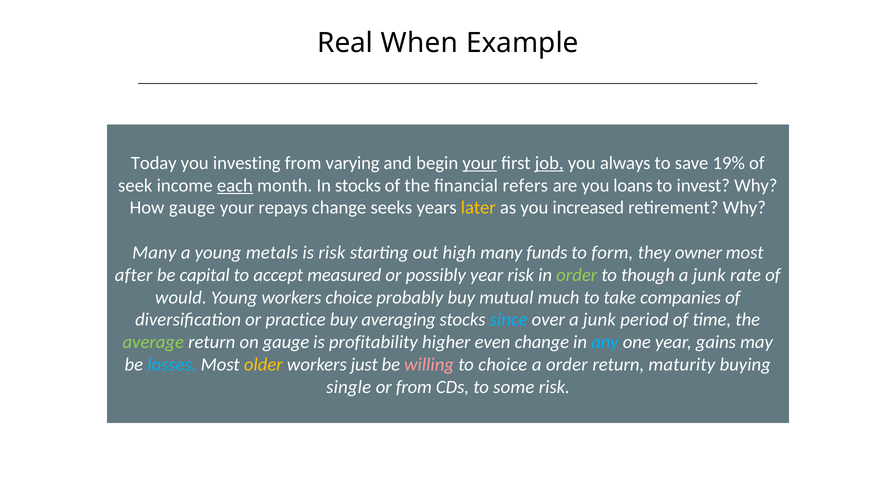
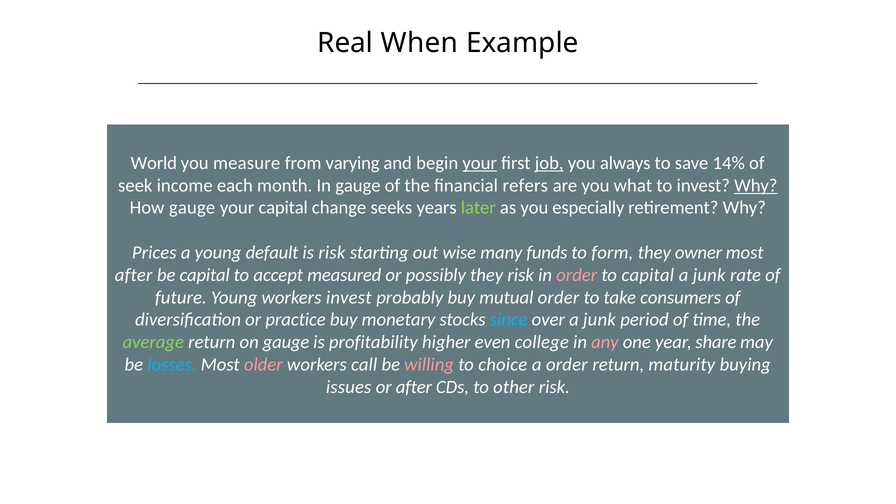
Today: Today -> World
investing: investing -> measure
19%: 19% -> 14%
each underline: present -> none
In stocks: stocks -> gauge
loans: loans -> what
Why at (756, 185) underline: none -> present
your repays: repays -> capital
later colour: yellow -> light green
increased: increased -> especially
Many at (154, 253): Many -> Prices
metals: metals -> default
high: high -> wise
possibly year: year -> they
order at (577, 275) colour: light green -> pink
to though: though -> capital
would: would -> future
workers choice: choice -> invest
mutual much: much -> order
companies: companies -> consumers
averaging: averaging -> monetary
even change: change -> college
any colour: light blue -> pink
gains: gains -> share
older colour: yellow -> pink
just: just -> call
single: single -> issues
or from: from -> after
some: some -> other
